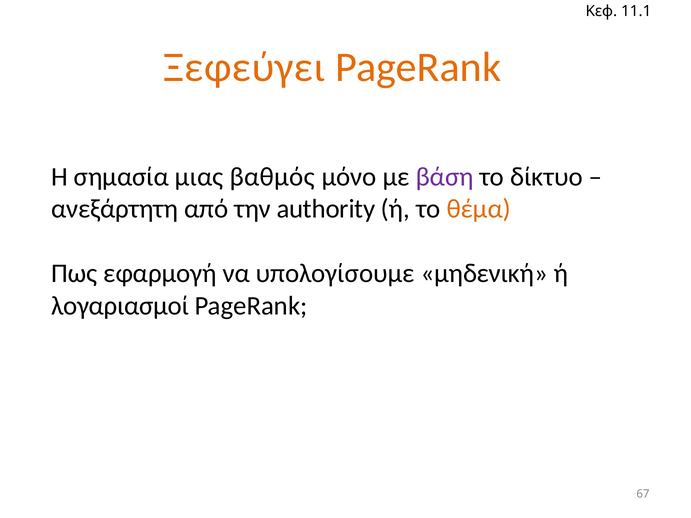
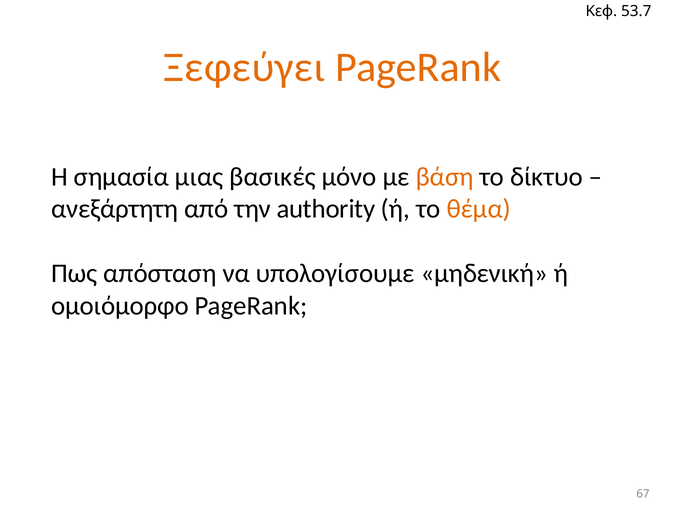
11.1: 11.1 -> 53.7
βαθμός: βαθμός -> βασικές
βάση colour: purple -> orange
εφαρμογή: εφαρμογή -> απόσταση
λογαριασμοί: λογαριασμοί -> ομοιόμορφο
